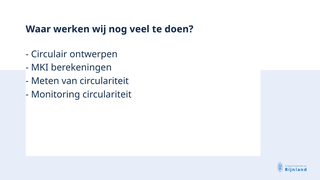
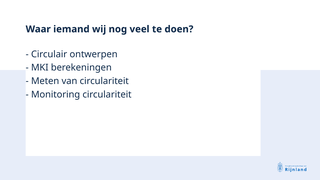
werken: werken -> iemand
